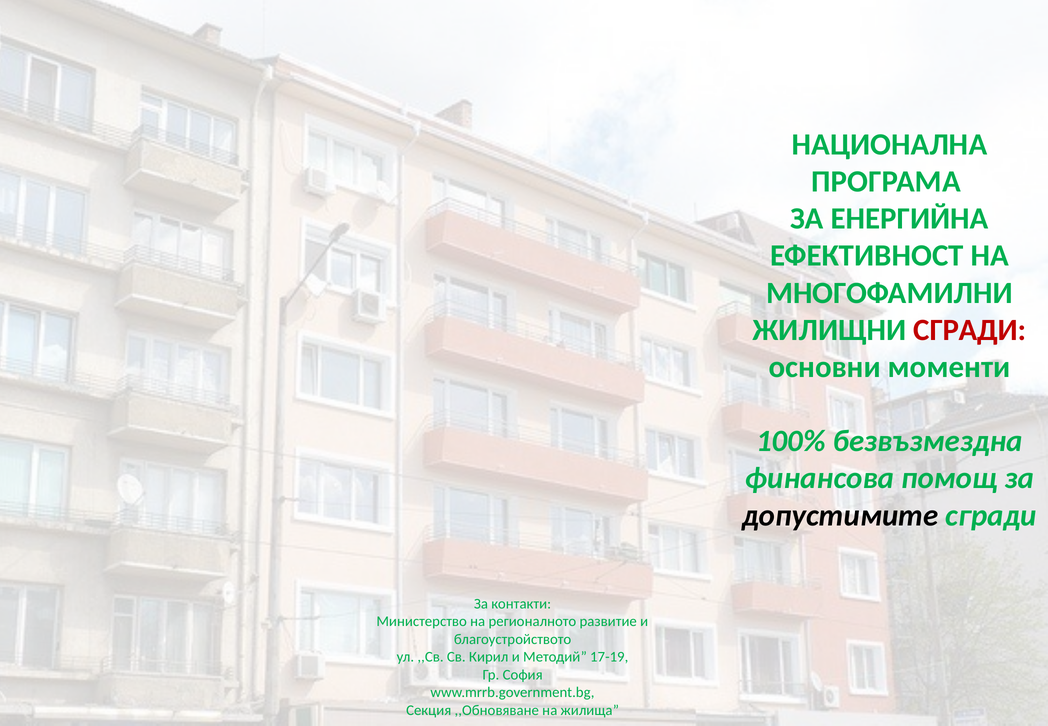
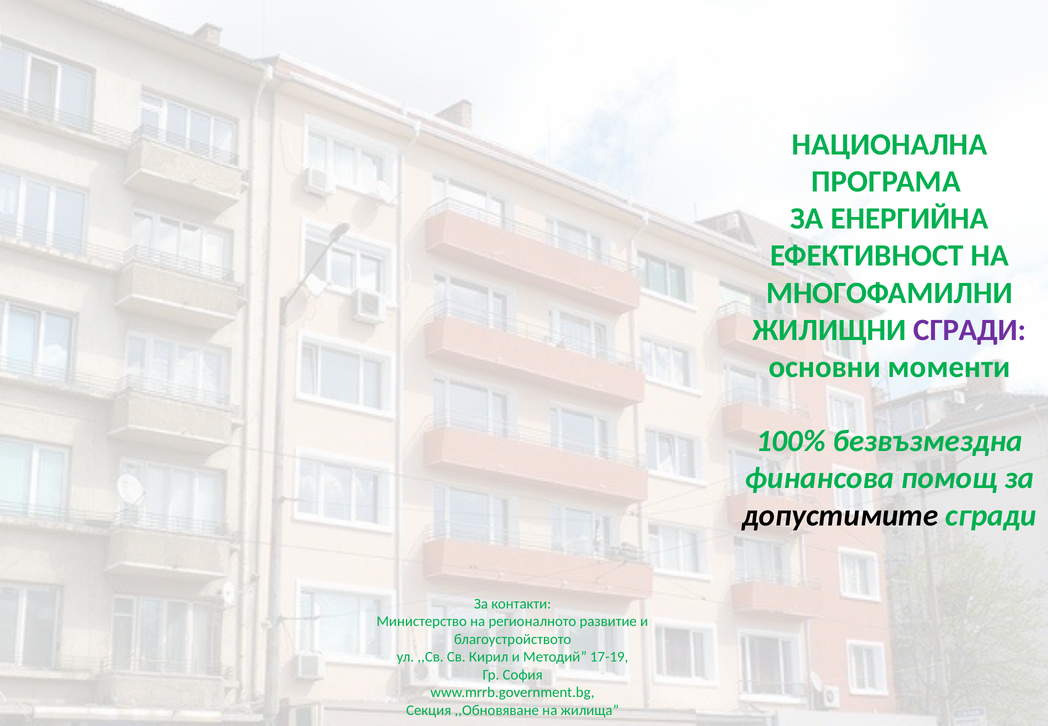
СГРАДИ at (970, 330) colour: red -> purple
